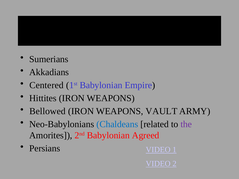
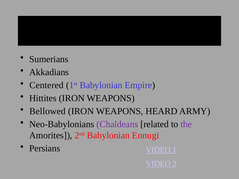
VAULT: VAULT -> HEARD
Chaldeans colour: blue -> purple
Agreed: Agreed -> Ennugi
